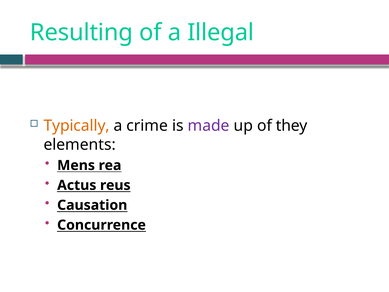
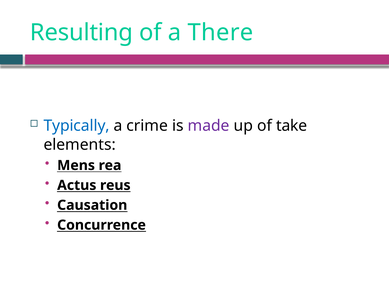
Illegal: Illegal -> There
Typically colour: orange -> blue
they: they -> take
